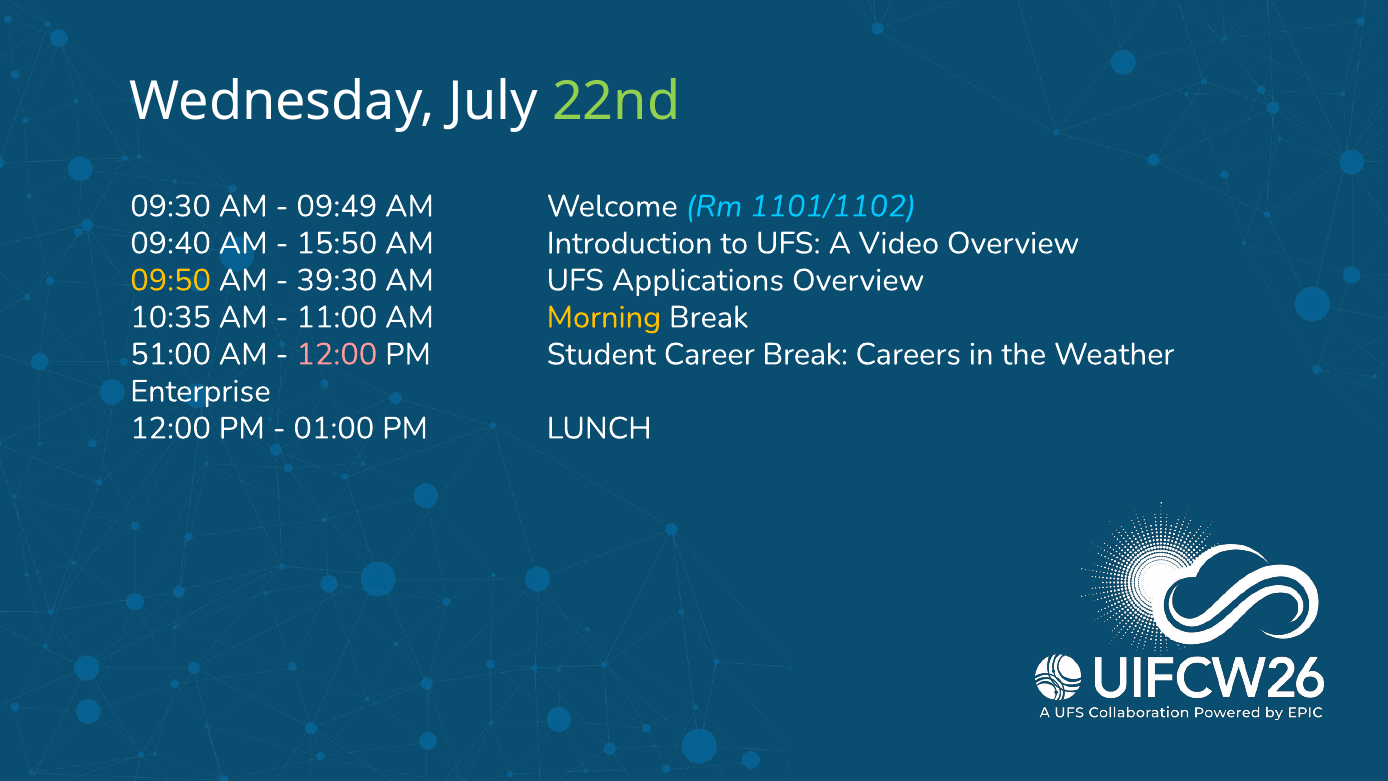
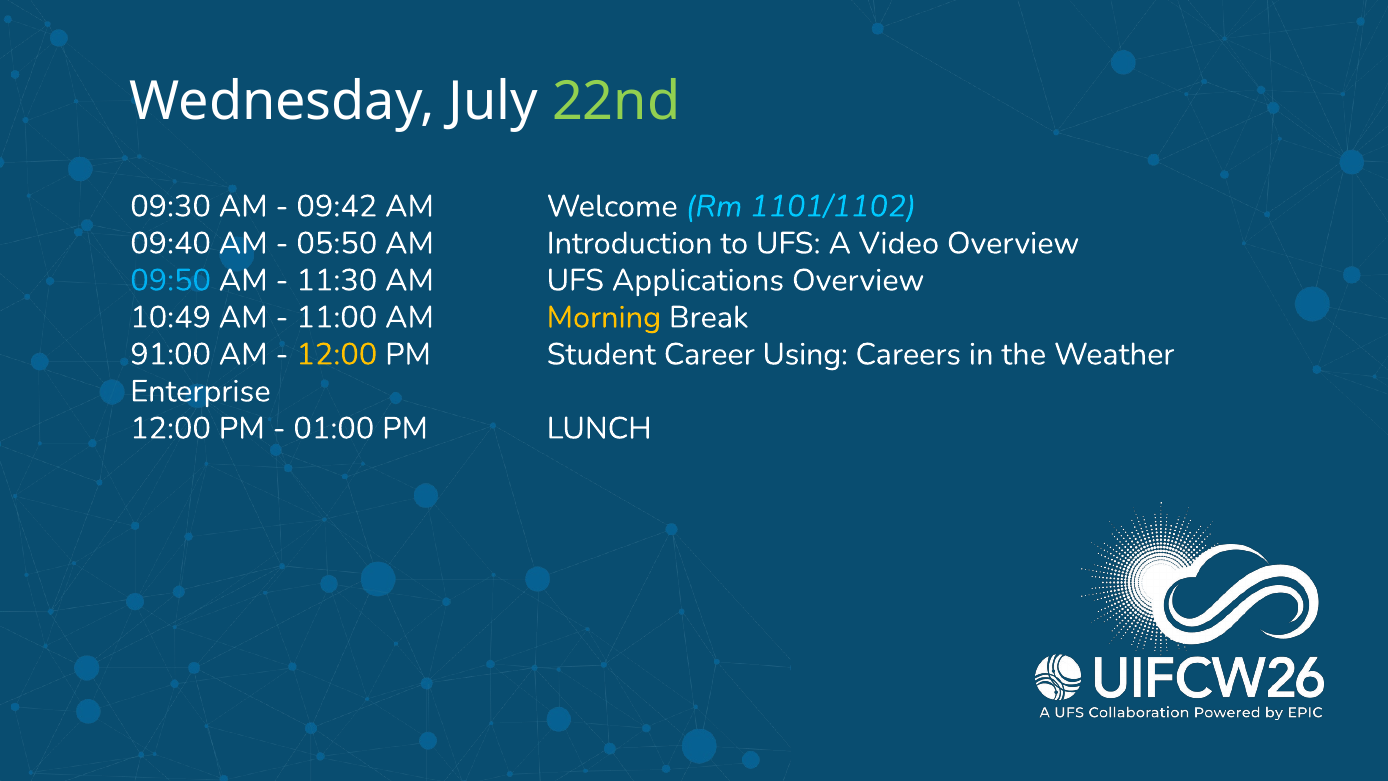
09:49: 09:49 -> 09:42
15:50: 15:50 -> 05:50
09:50 colour: yellow -> light blue
39:30: 39:30 -> 11:30
10:35: 10:35 -> 10:49
51:00: 51:00 -> 91:00
12:00 at (337, 354) colour: pink -> yellow
Career Break: Break -> Using
